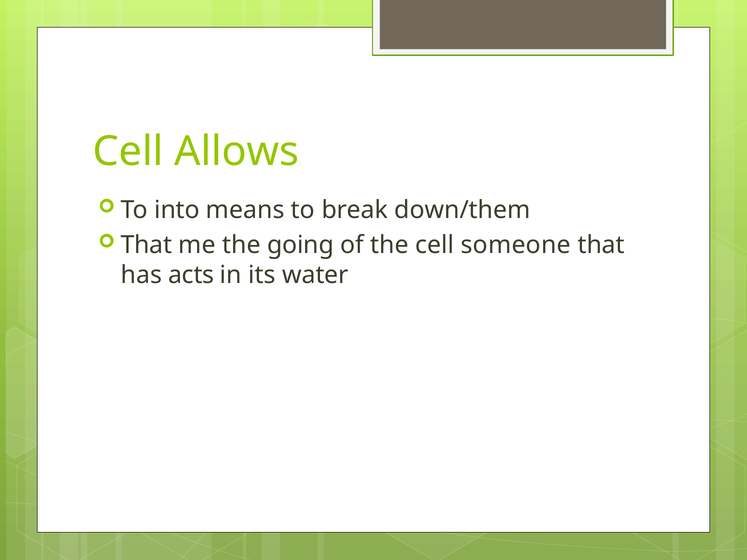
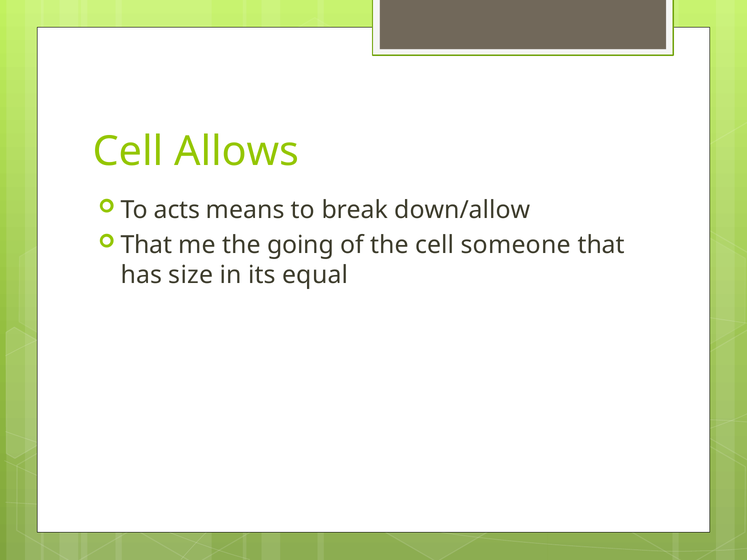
into: into -> acts
down/them: down/them -> down/allow
acts: acts -> size
water: water -> equal
